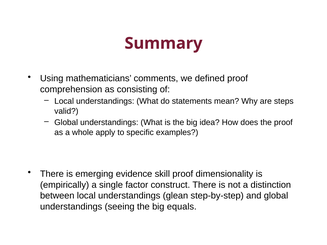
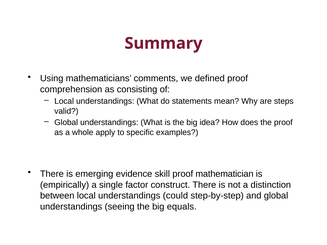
dimensionality: dimensionality -> mathematician
glean: glean -> could
